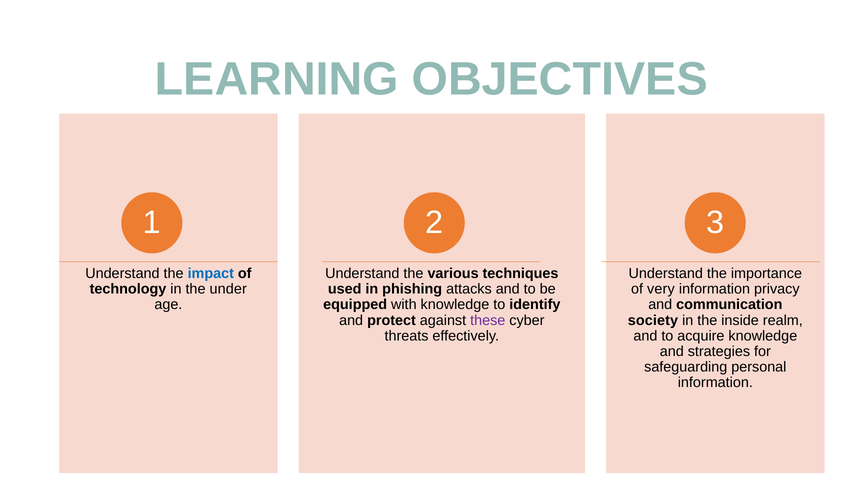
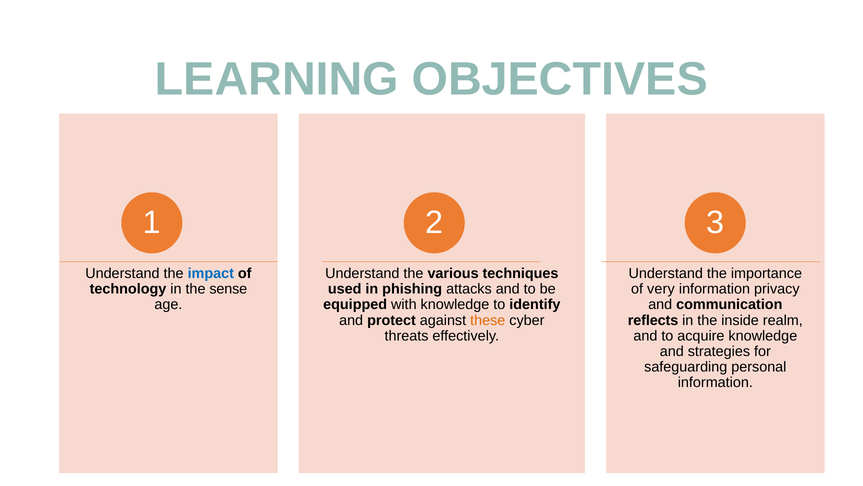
under: under -> sense
these colour: purple -> orange
society: society -> reflects
